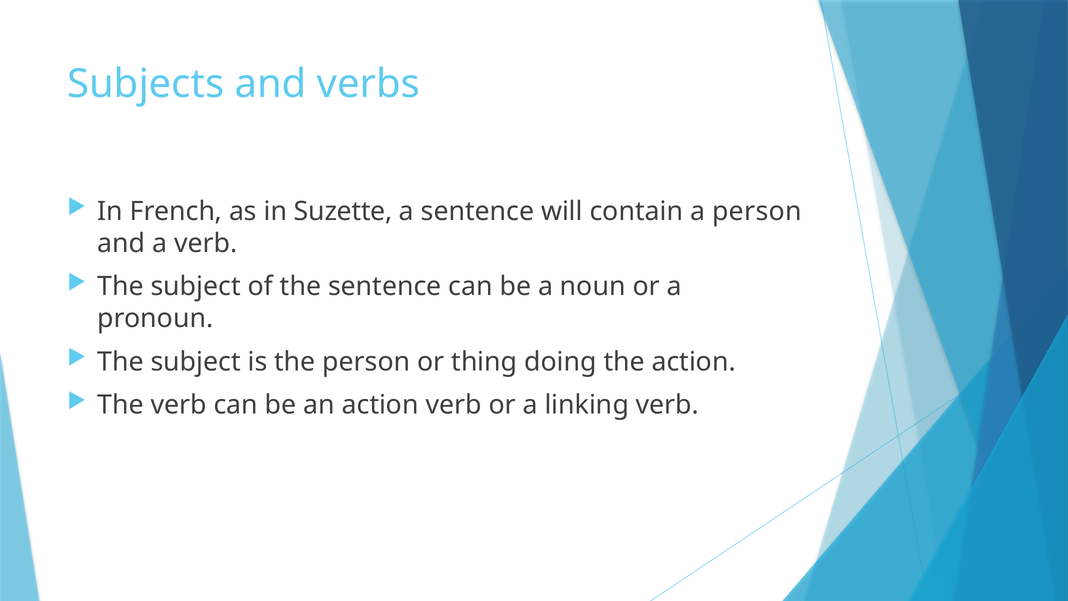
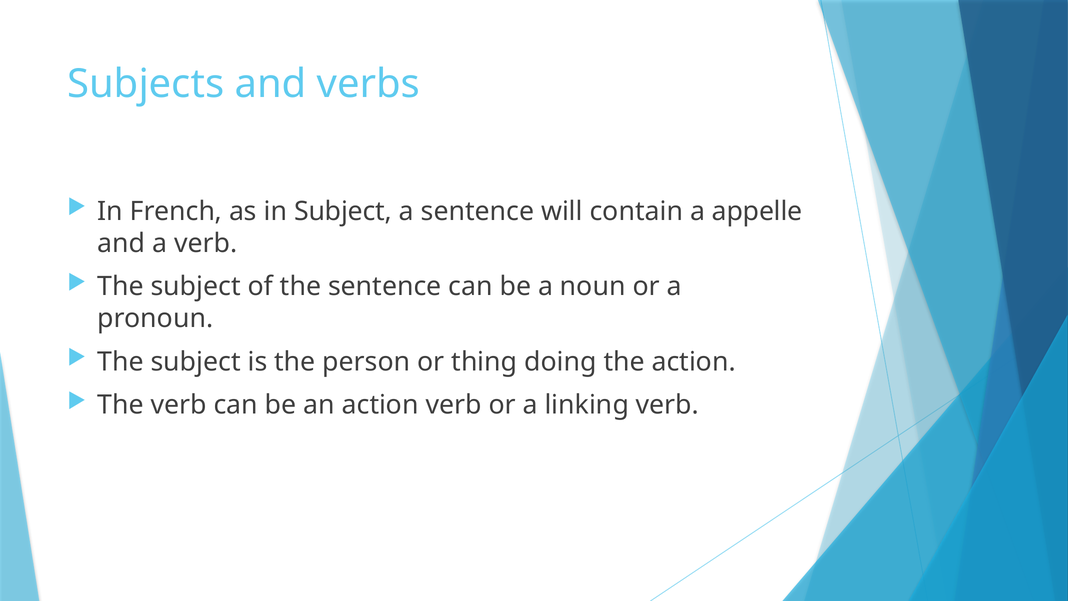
in Suzette: Suzette -> Subject
a person: person -> appelle
